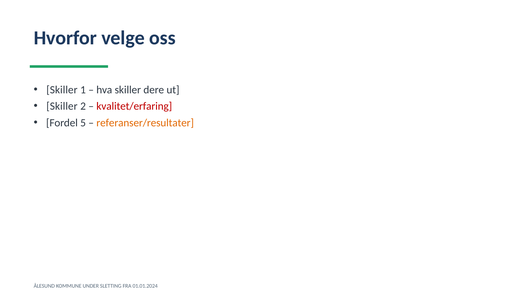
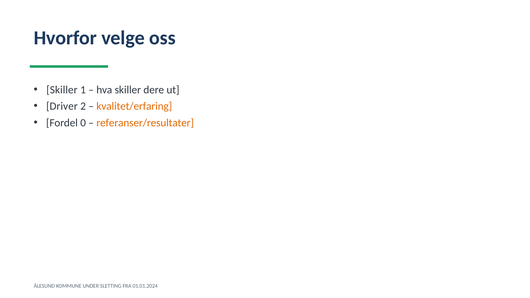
Skiller at (62, 106): Skiller -> Driver
kvalitet/erfaring colour: red -> orange
5: 5 -> 0
